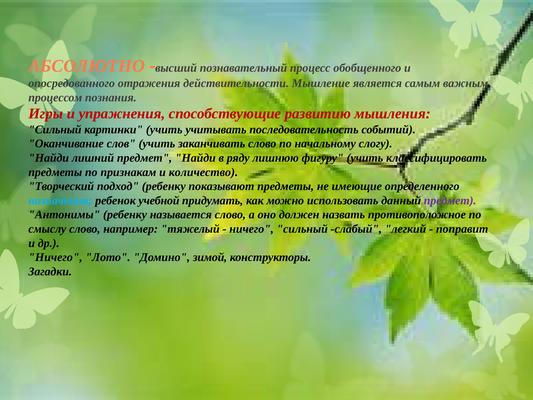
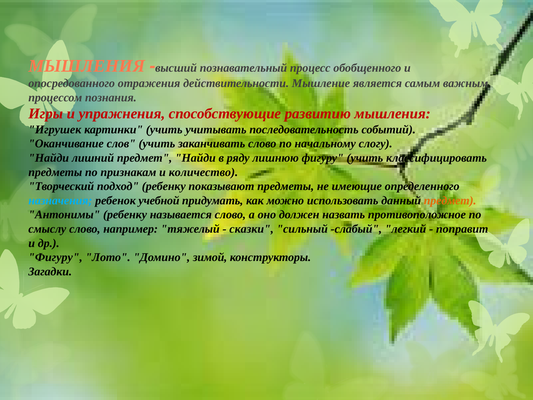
АБСОЛЮТНО at (87, 66): АБСОЛЮТНО -> МЫШЛЕНИЯ
Сильный at (55, 129): Сильный -> Игрушек
предмет at (450, 200) colour: purple -> orange
ничего at (252, 229): ничего -> сказки
Ничего at (55, 257): Ничего -> Фигуру
